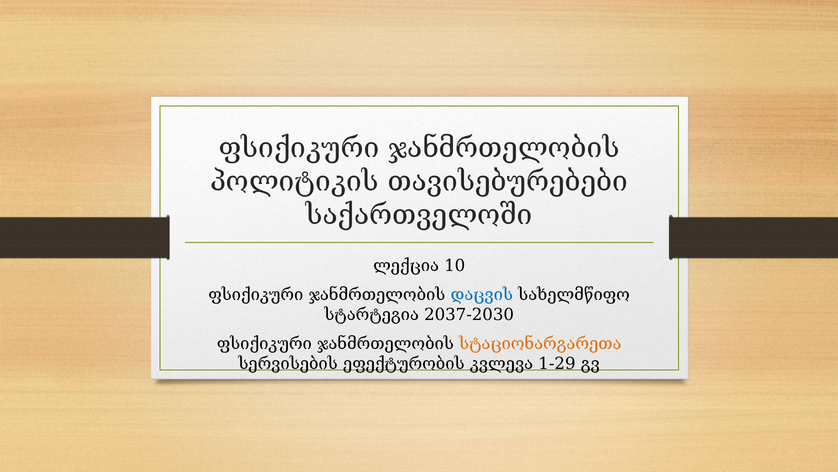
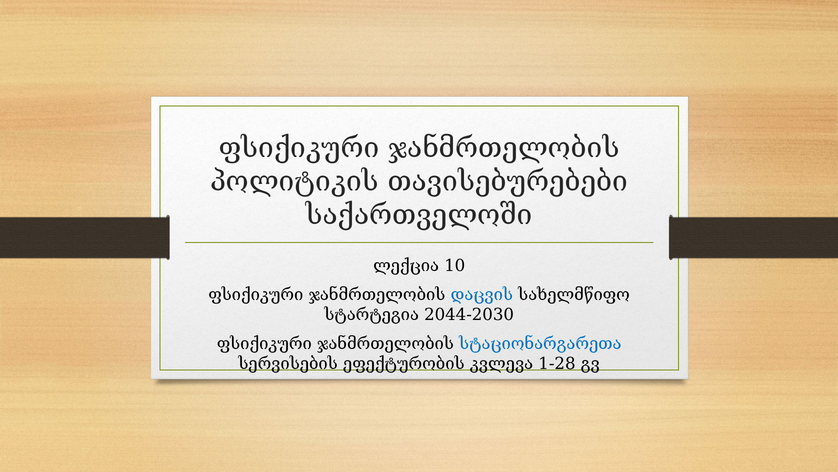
2037-2030: 2037-2030 -> 2044-2030
სტაციონარგარეთა colour: orange -> blue
1-29: 1-29 -> 1-28
